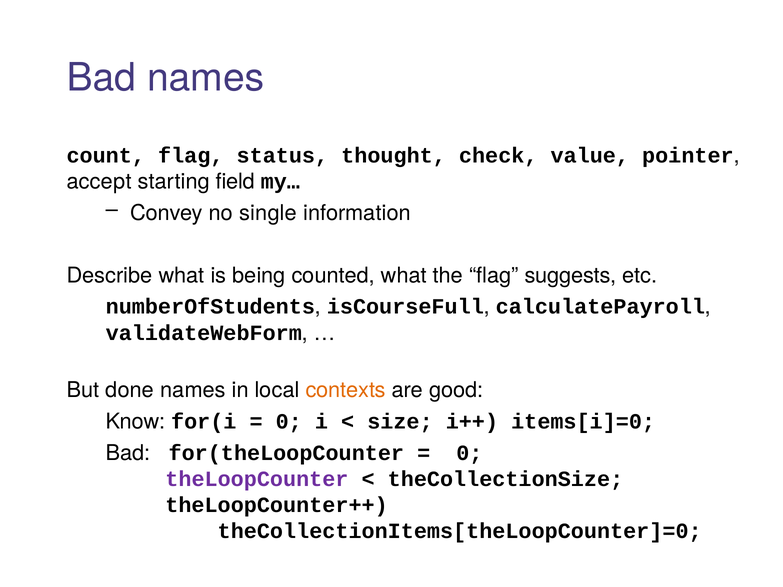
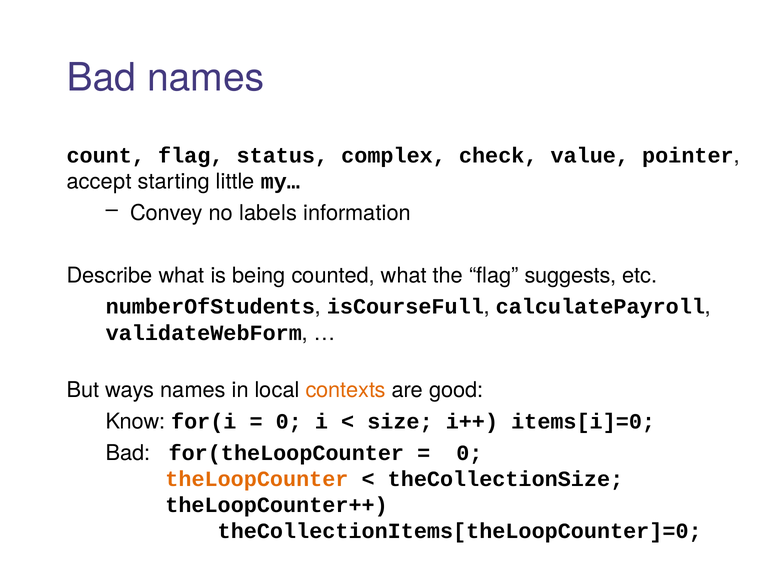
thought: thought -> complex
field: field -> little
single: single -> labels
done: done -> ways
theLoopCounter colour: purple -> orange
